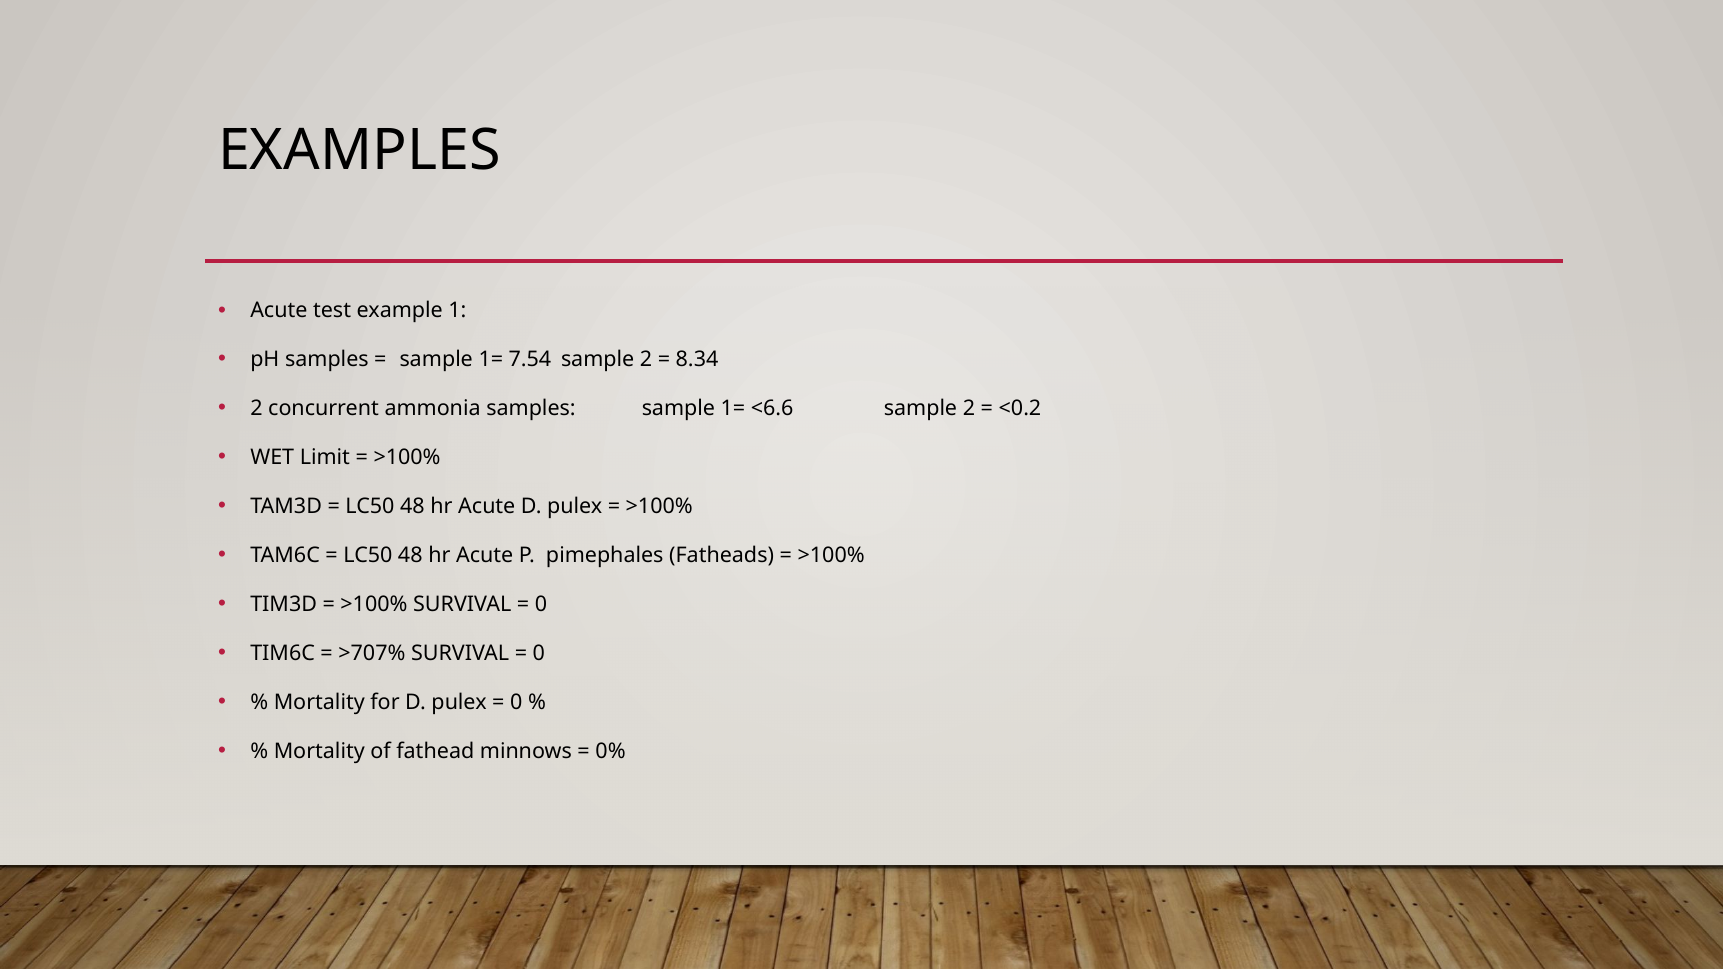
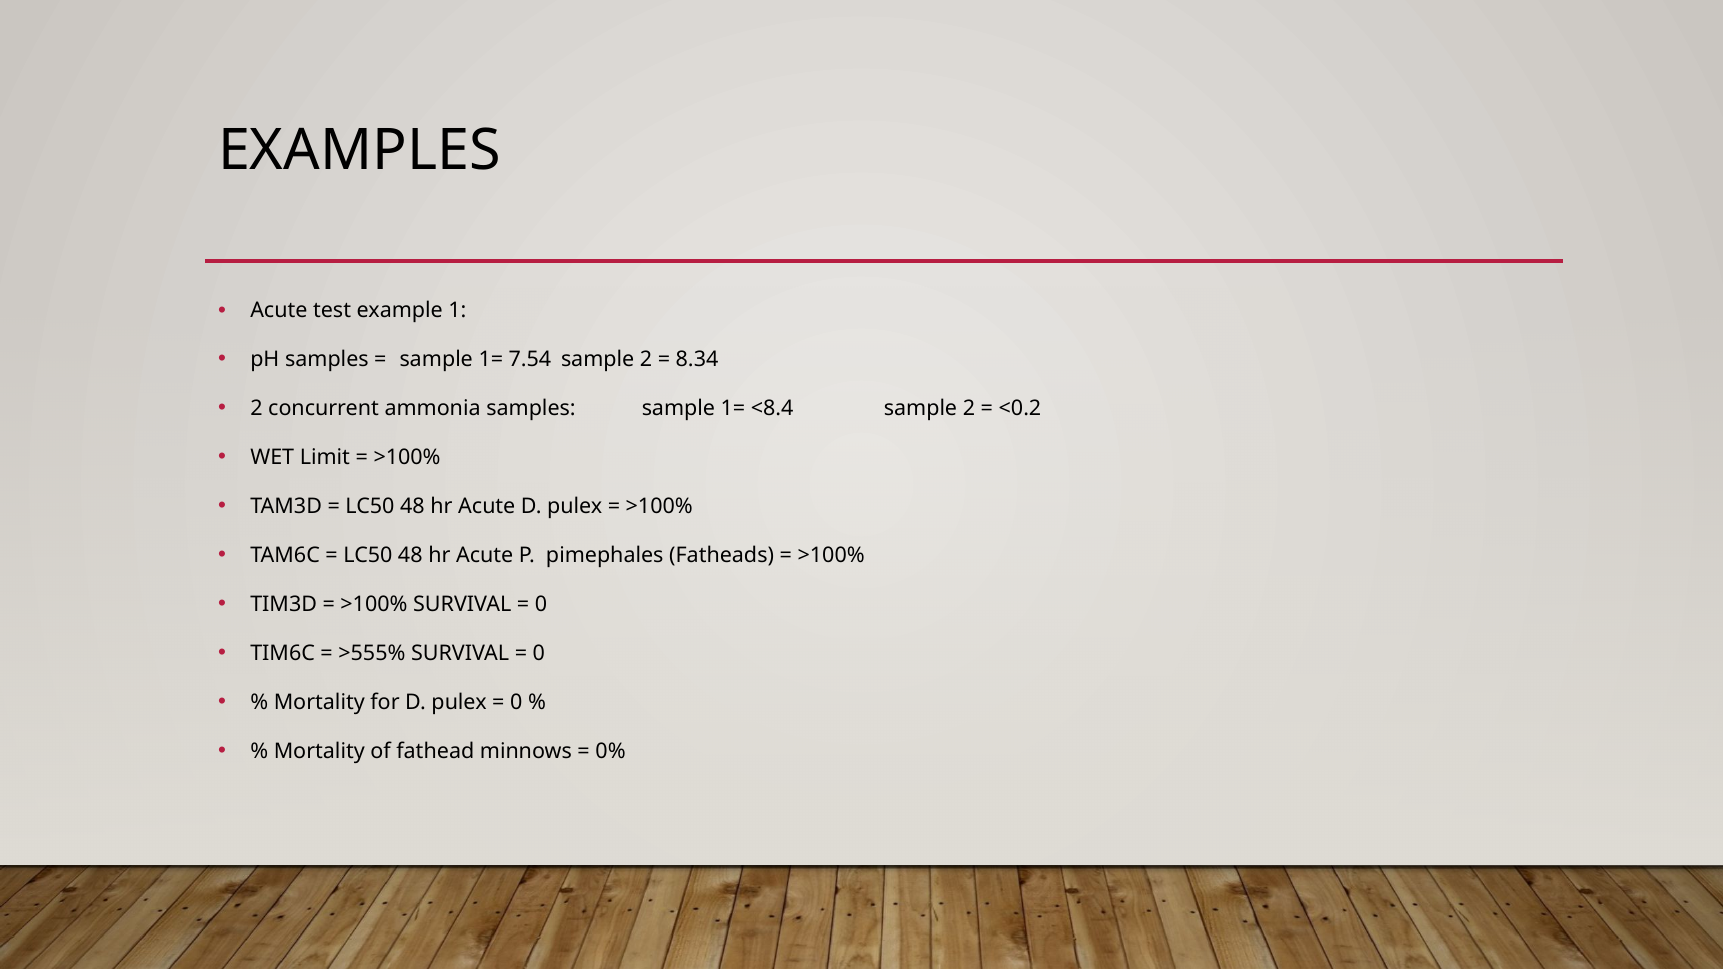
<6.6: <6.6 -> <8.4
>707%: >707% -> >555%
